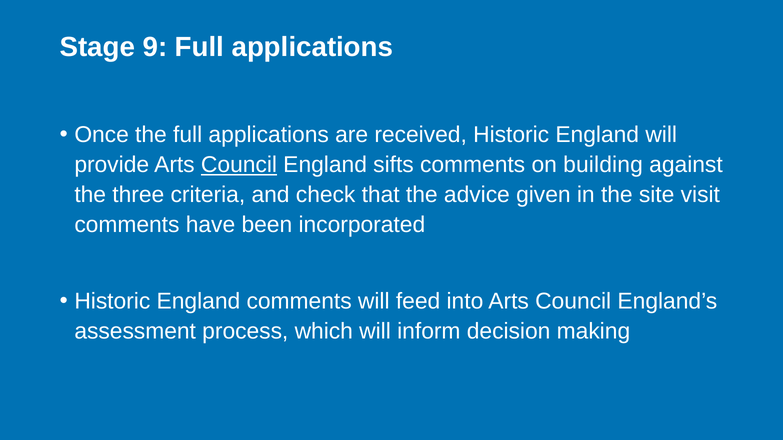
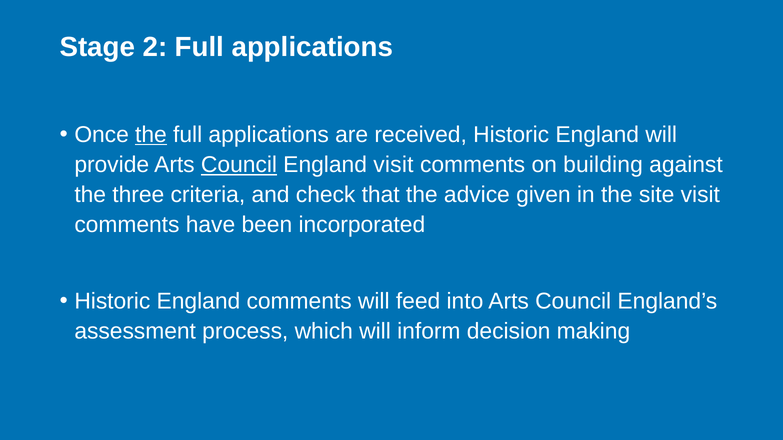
9: 9 -> 2
the at (151, 135) underline: none -> present
England sifts: sifts -> visit
